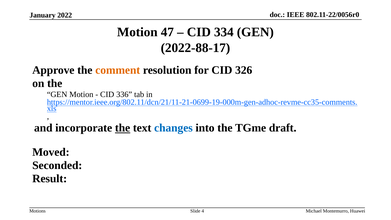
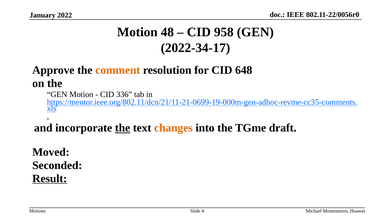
47: 47 -> 48
334: 334 -> 958
2022-88-17: 2022-88-17 -> 2022-34-17
326: 326 -> 648
changes colour: blue -> orange
Result underline: none -> present
